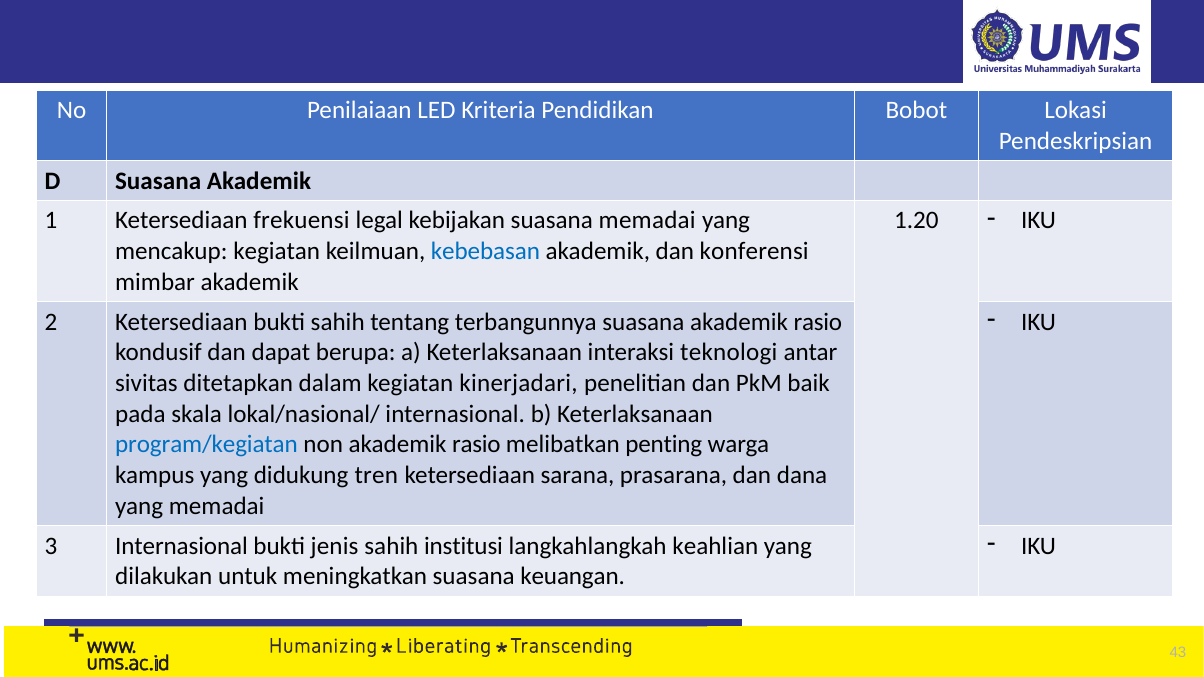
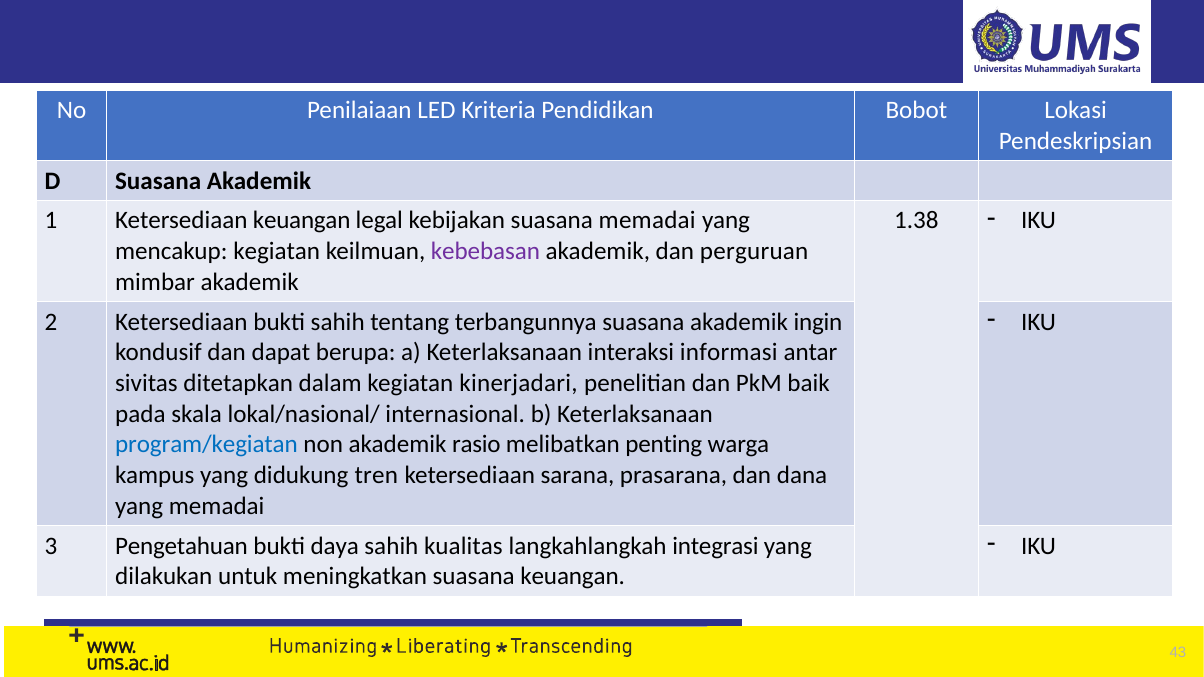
Ketersediaan frekuensi: frekuensi -> keuangan
1.20: 1.20 -> 1.38
kebebasan colour: blue -> purple
konferensi: konferensi -> perguruan
suasana akademik rasio: rasio -> ingin
teknologi: teknologi -> informasi
3 Internasional: Internasional -> Pengetahuan
jenis: jenis -> daya
institusi: institusi -> kualitas
keahlian: keahlian -> integrasi
